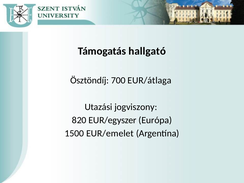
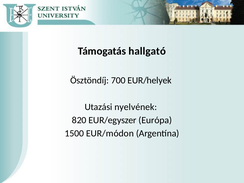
EUR/átlaga: EUR/átlaga -> EUR/helyek
jogviszony: jogviszony -> nyelvének
EUR/emelet: EUR/emelet -> EUR/módon
